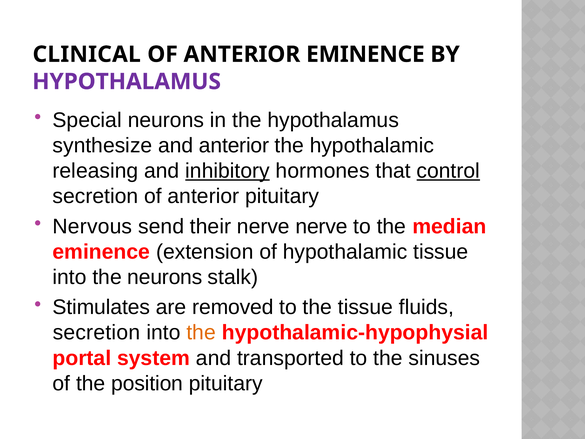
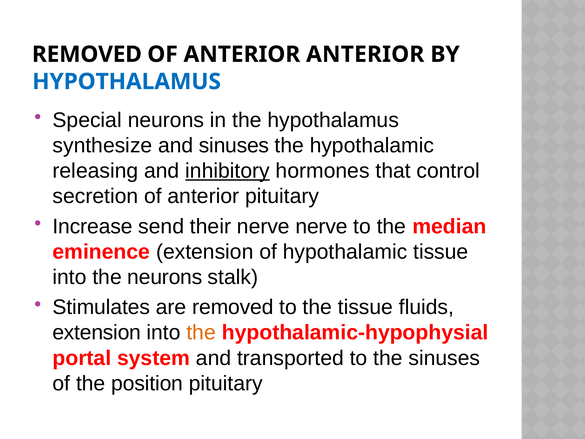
CLINICAL at (87, 54): CLINICAL -> REMOVED
ANTERIOR EMINENCE: EMINENCE -> ANTERIOR
HYPOTHALAMUS at (127, 82) colour: purple -> blue
and anterior: anterior -> sinuses
control underline: present -> none
Nervous: Nervous -> Increase
secretion at (96, 332): secretion -> extension
